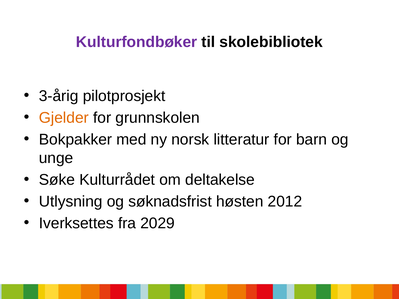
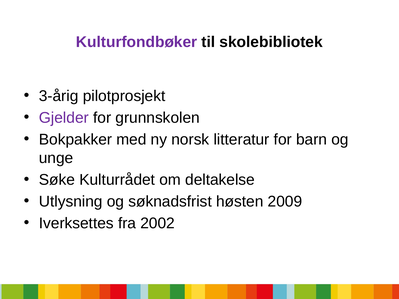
Gjelder colour: orange -> purple
2012: 2012 -> 2009
2029: 2029 -> 2002
